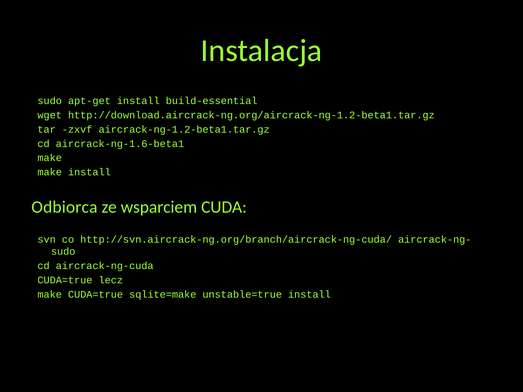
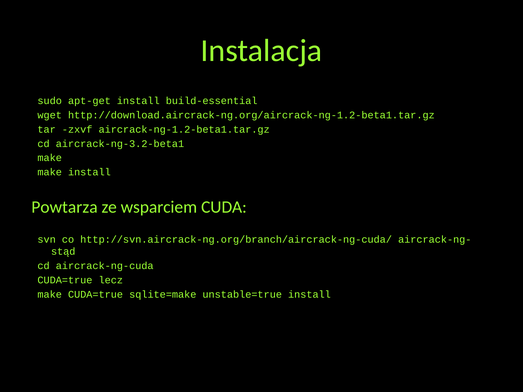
aircrack-ng-1.6-beta1: aircrack-ng-1.6-beta1 -> aircrack-ng-3.2-beta1
Odbiorca: Odbiorca -> Powtarza
sudo at (63, 252): sudo -> stąd
